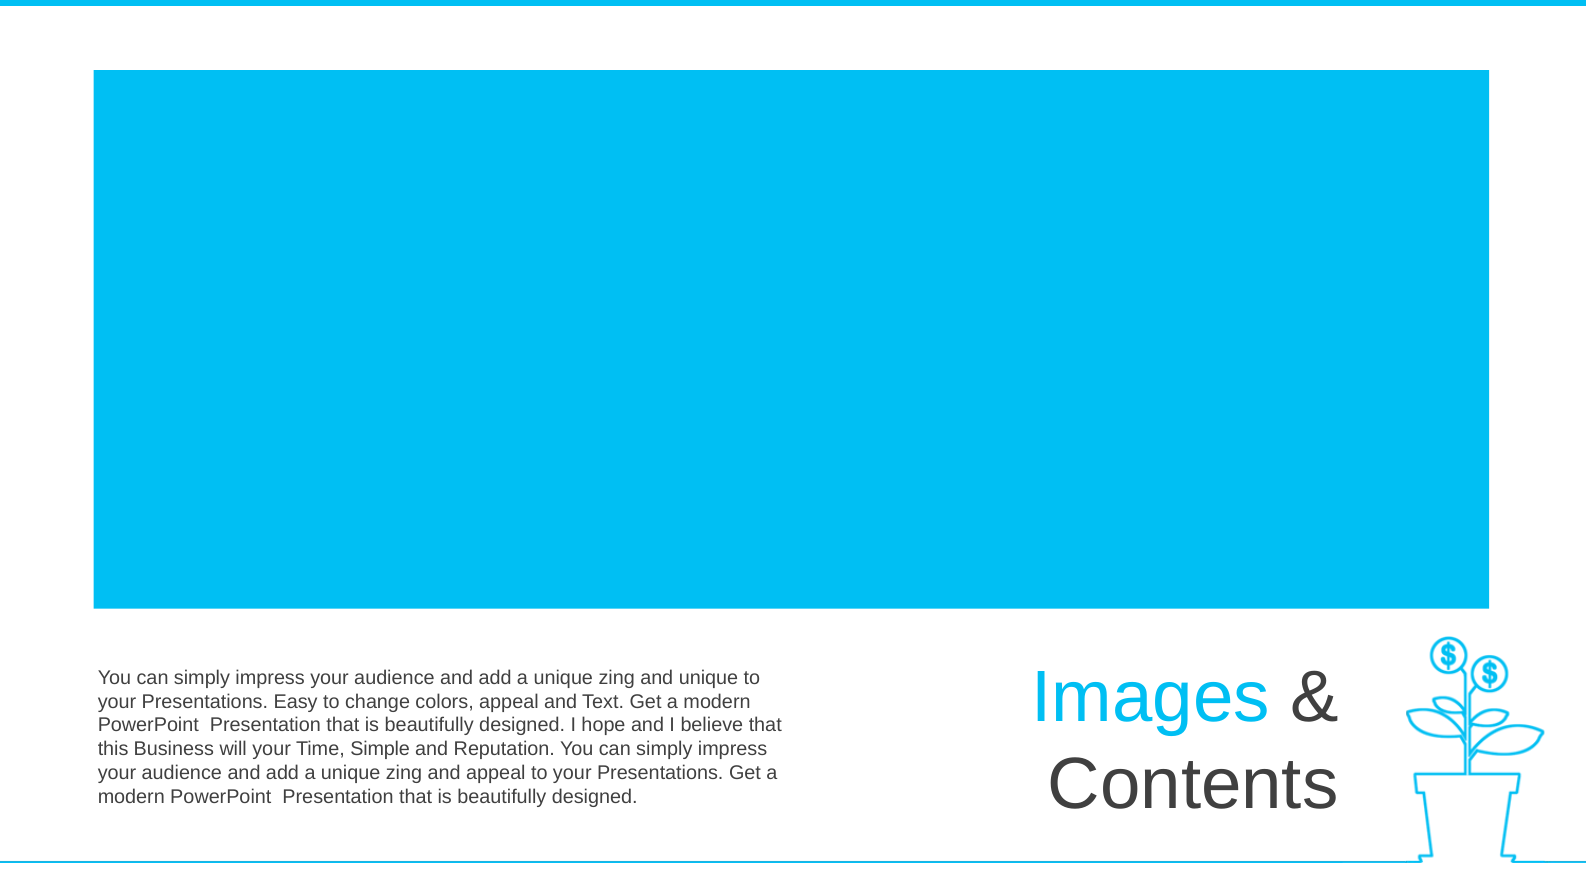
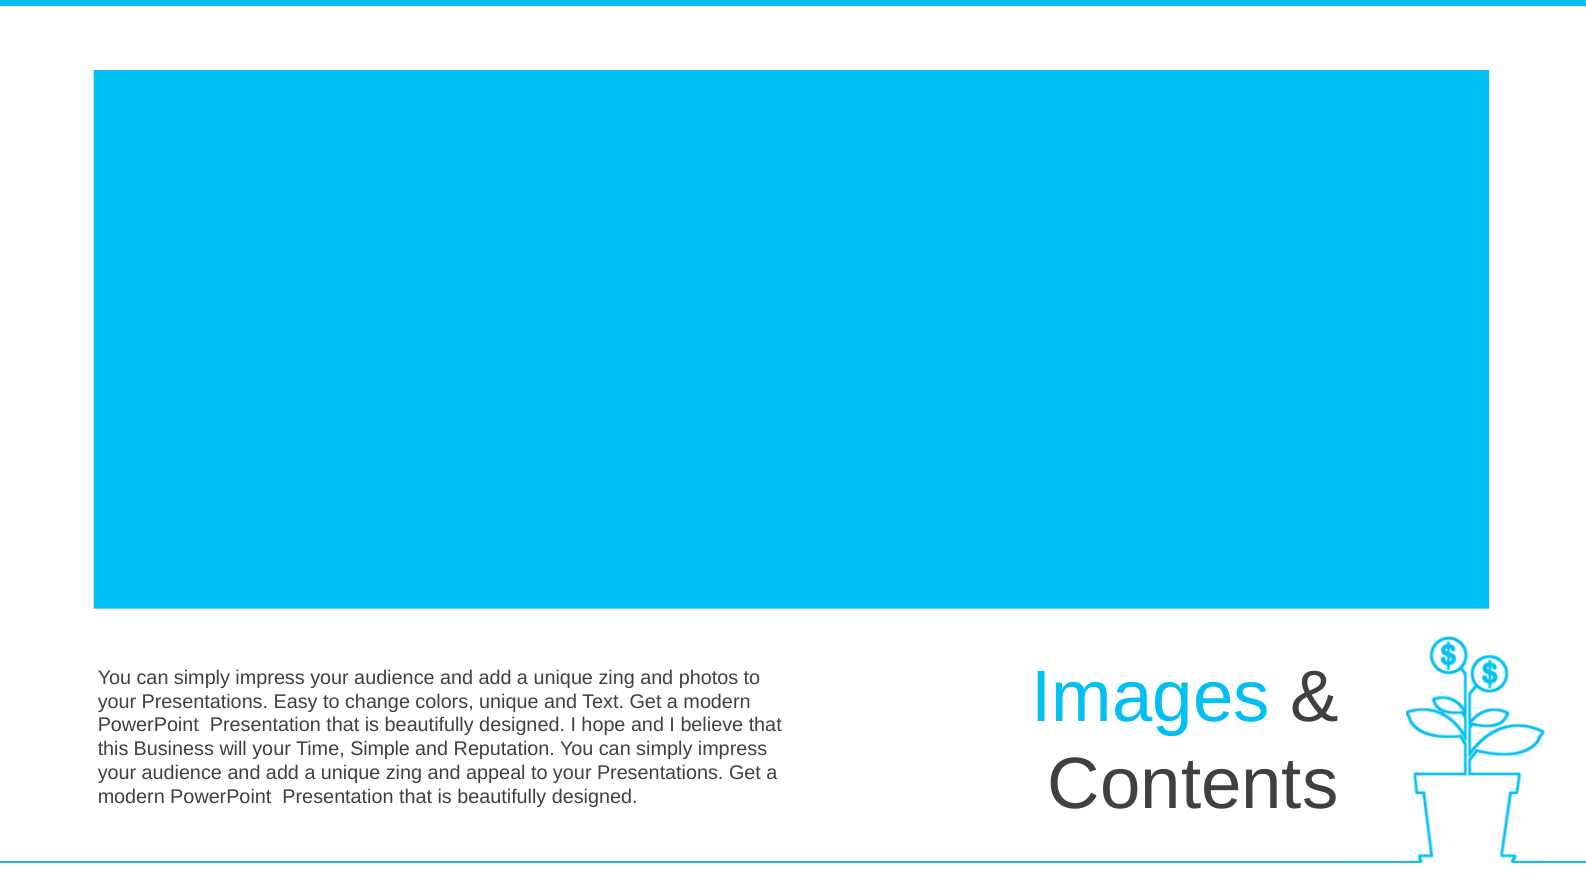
and unique: unique -> photos
colors appeal: appeal -> unique
